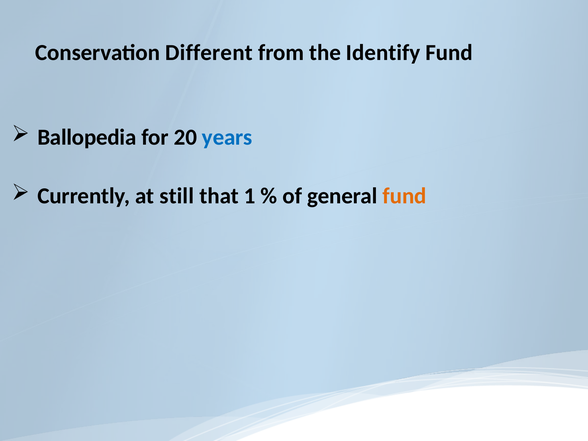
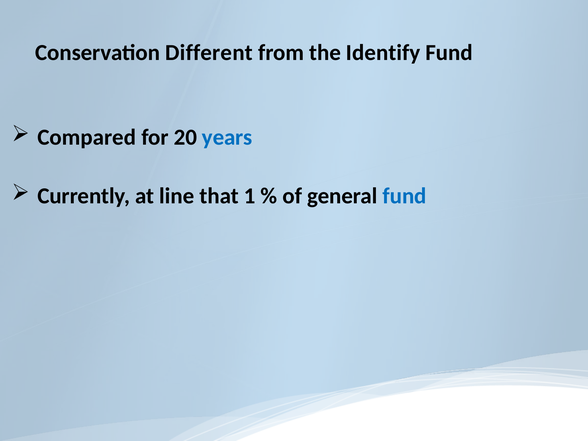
Ballopedia: Ballopedia -> Compared
still: still -> line
fund at (405, 196) colour: orange -> blue
